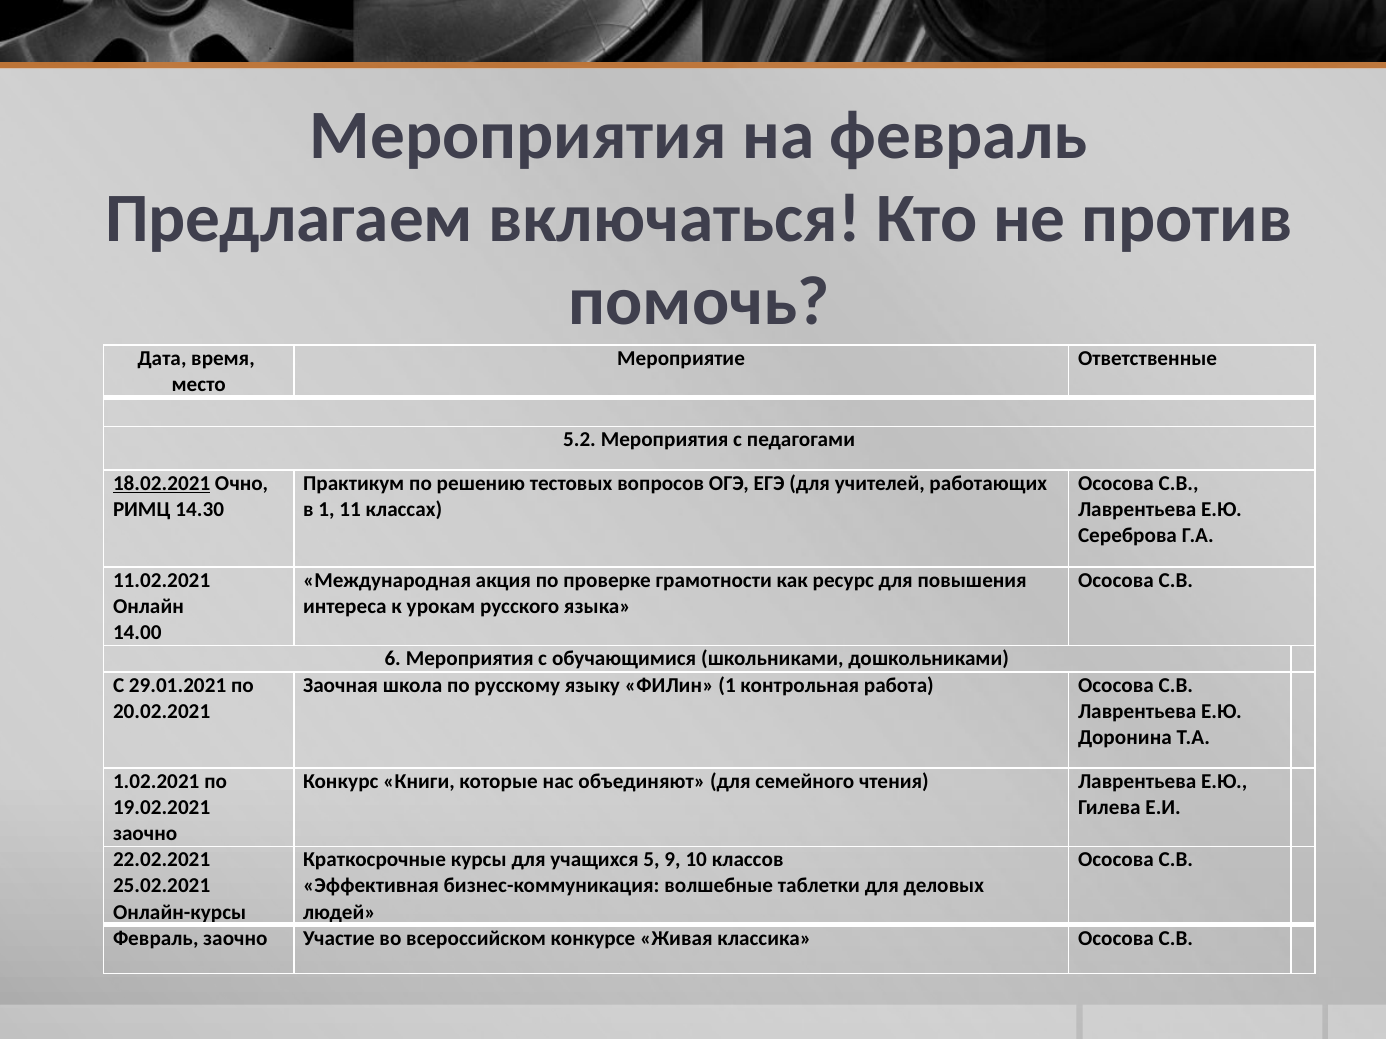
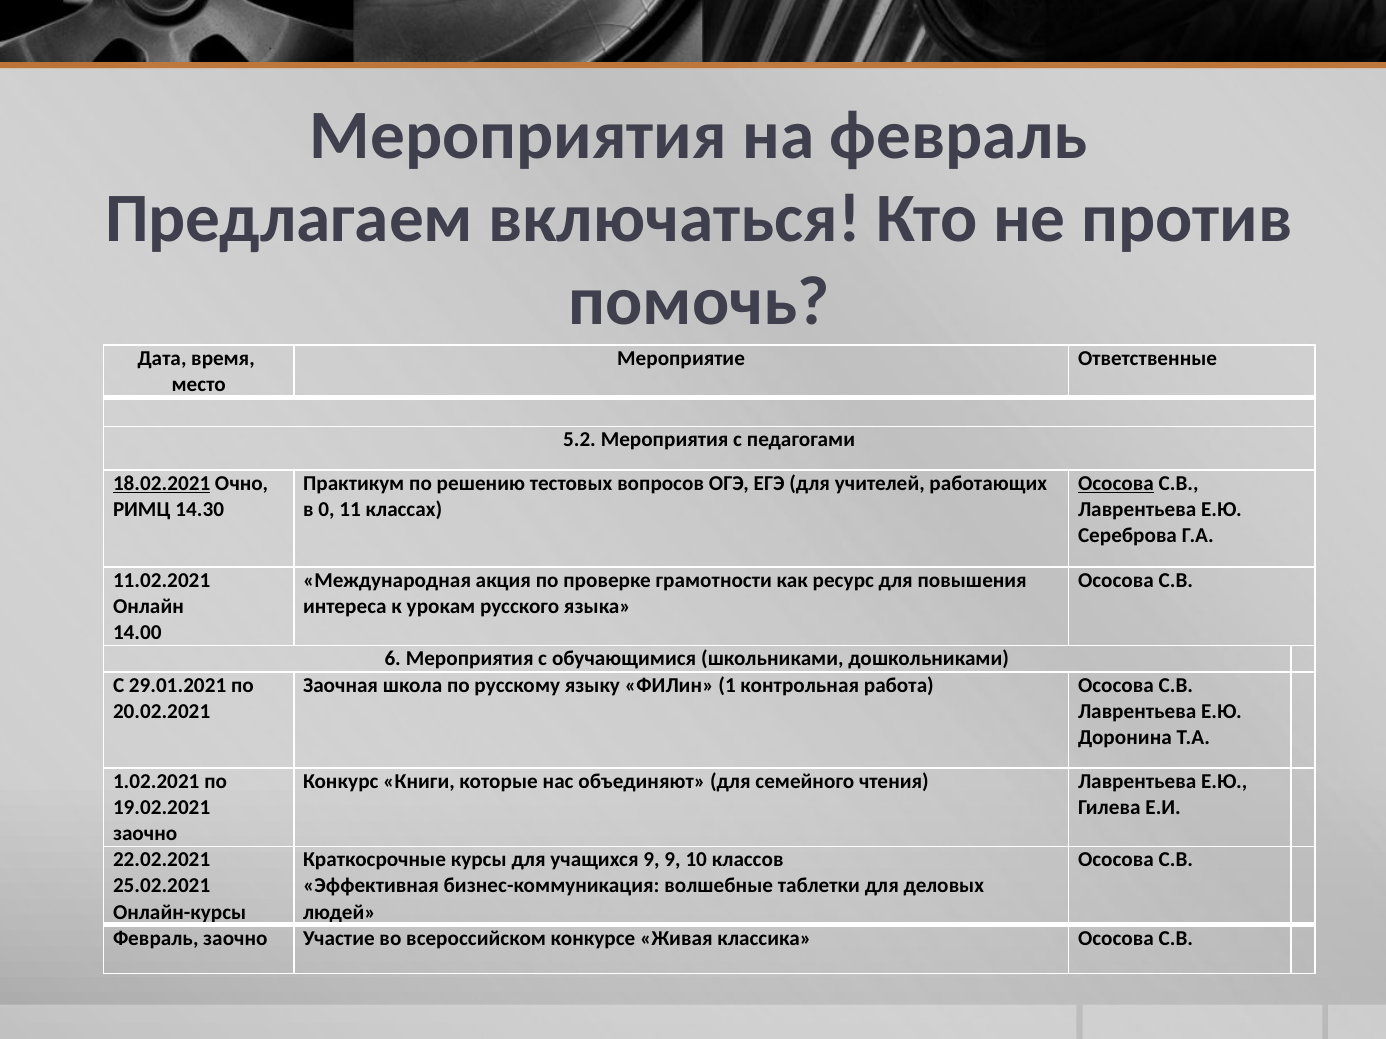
Ососова at (1116, 483) underline: none -> present
в 1: 1 -> 0
учащихся 5: 5 -> 9
